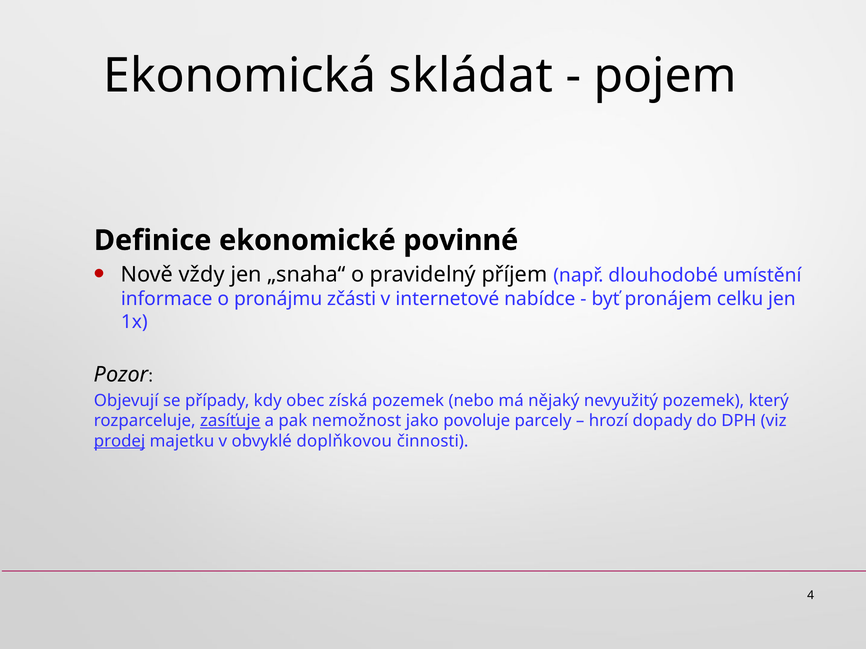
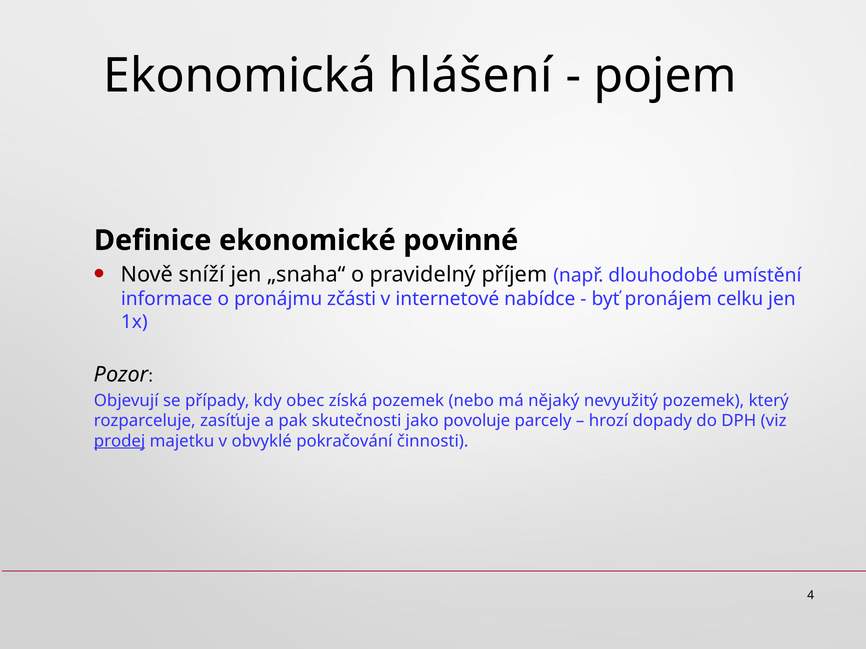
skládat: skládat -> hlášení
vždy: vždy -> sníží
zasíťuje underline: present -> none
nemožnost: nemožnost -> skutečnosti
doplňkovou: doplňkovou -> pokračování
